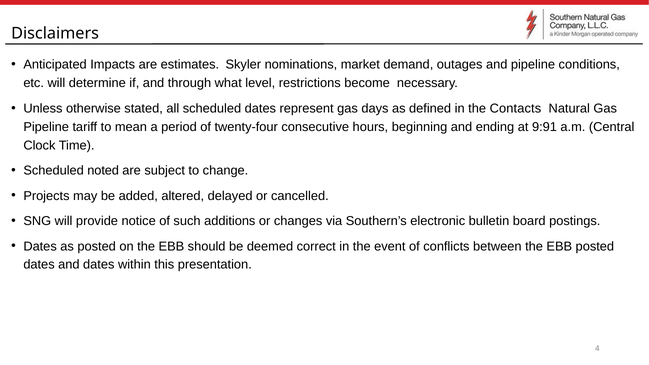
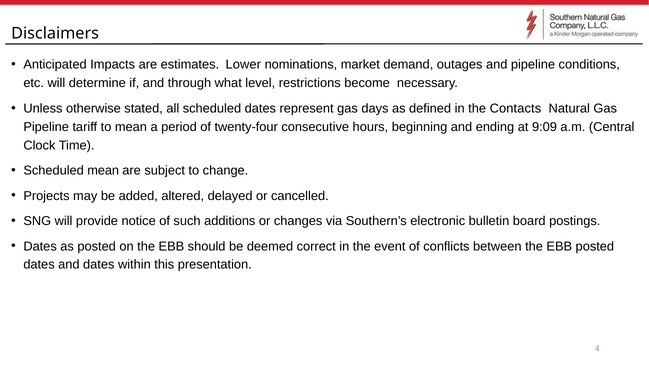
Skyler: Skyler -> Lower
9:91: 9:91 -> 9:09
Scheduled noted: noted -> mean
